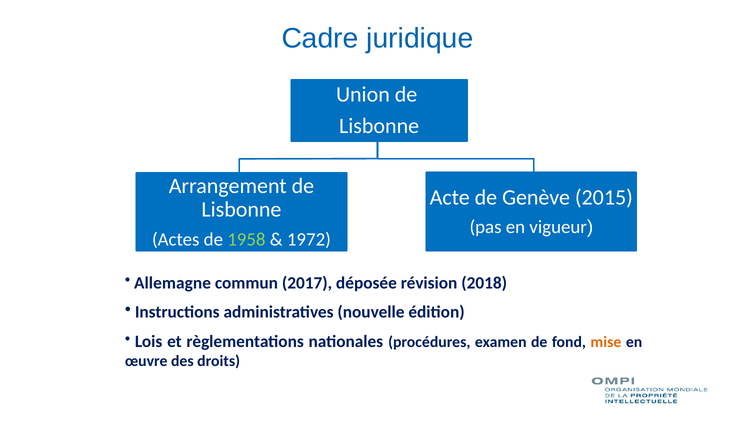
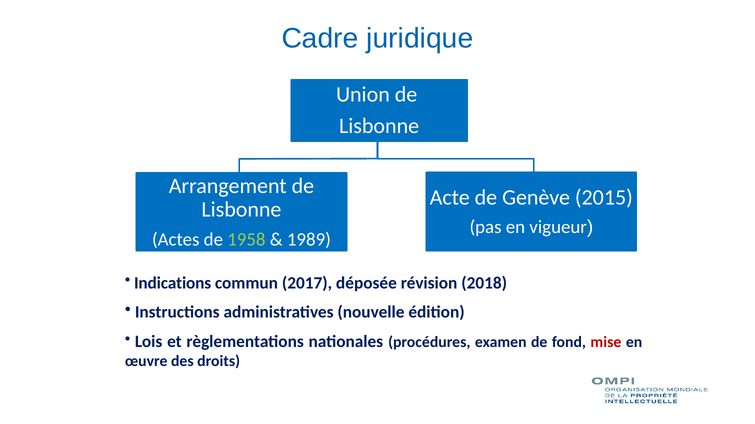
1972: 1972 -> 1989
Allemagne: Allemagne -> Indications
mise colour: orange -> red
